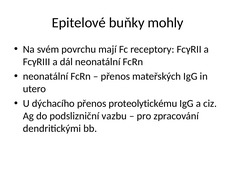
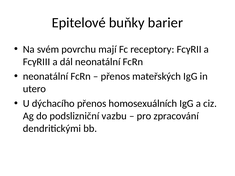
mohly: mohly -> barier
proteolytickému: proteolytickému -> homosexuálních
